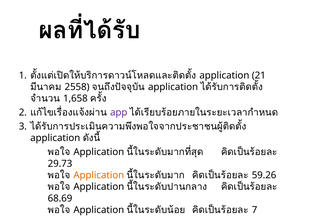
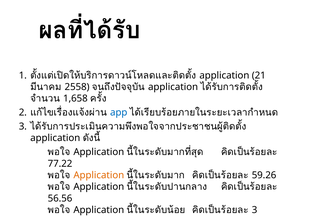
app colour: purple -> blue
29.73: 29.73 -> 77.22
68.69: 68.69 -> 56.56
7 at (255, 210): 7 -> 3
